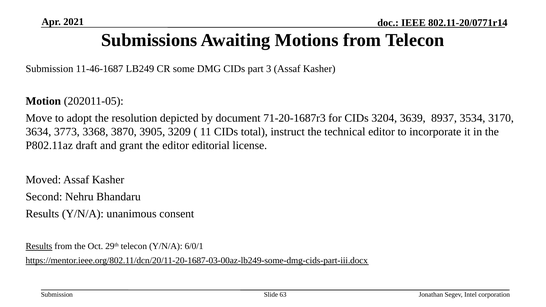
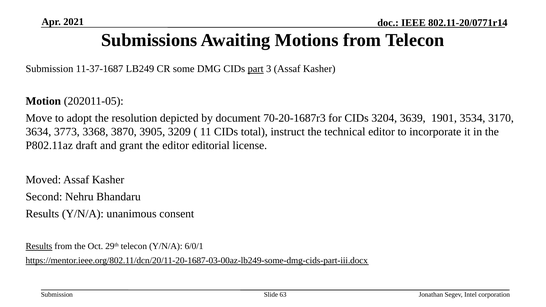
11-46-1687: 11-46-1687 -> 11-37-1687
part underline: none -> present
71-20-1687r3: 71-20-1687r3 -> 70-20-1687r3
8937: 8937 -> 1901
